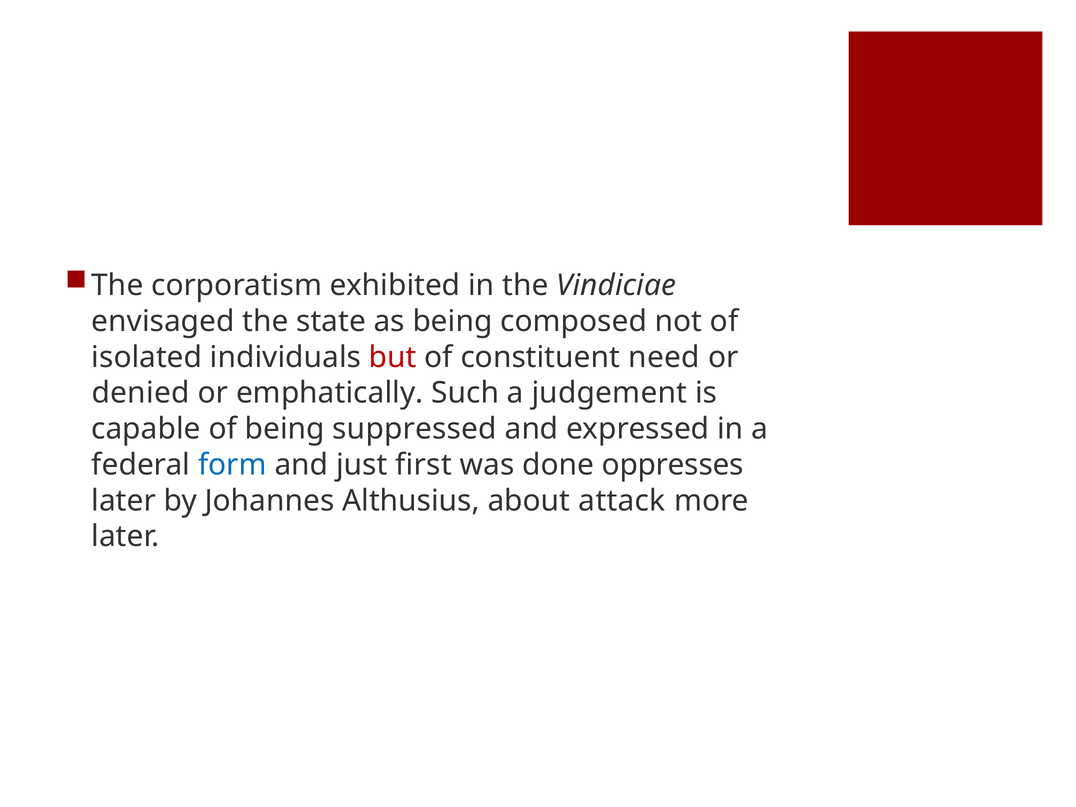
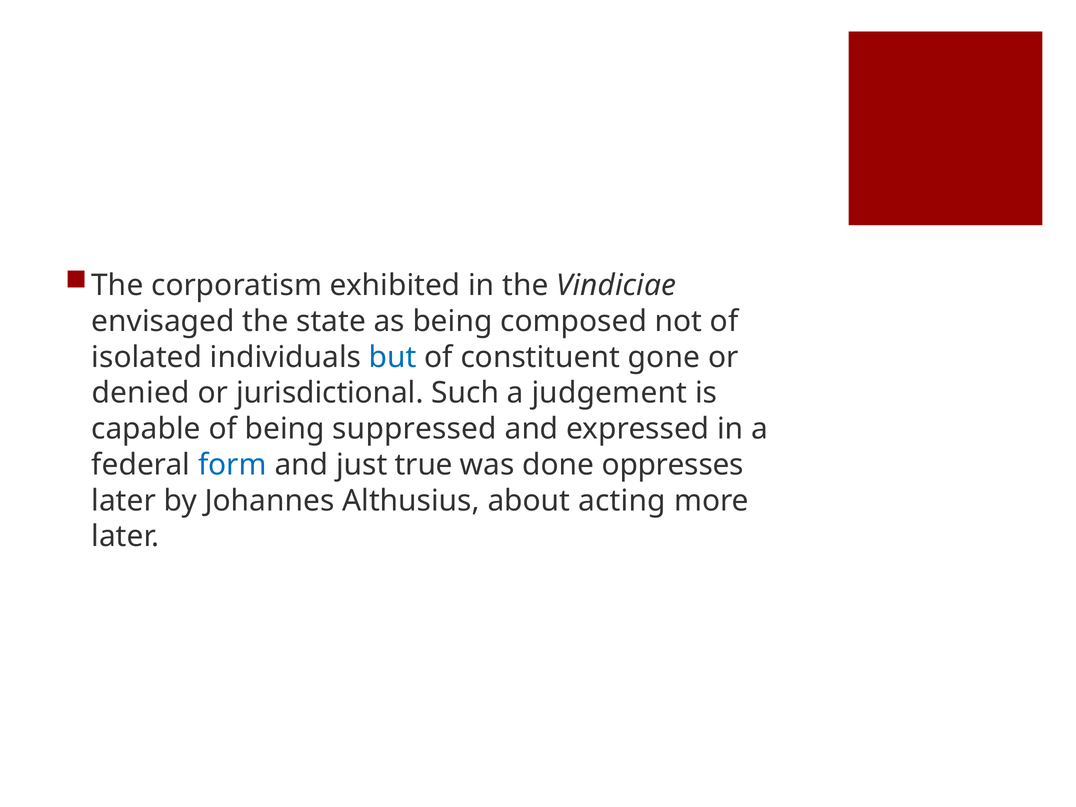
but colour: red -> blue
need: need -> gone
emphatically: emphatically -> jurisdictional
first: first -> true
attack: attack -> acting
